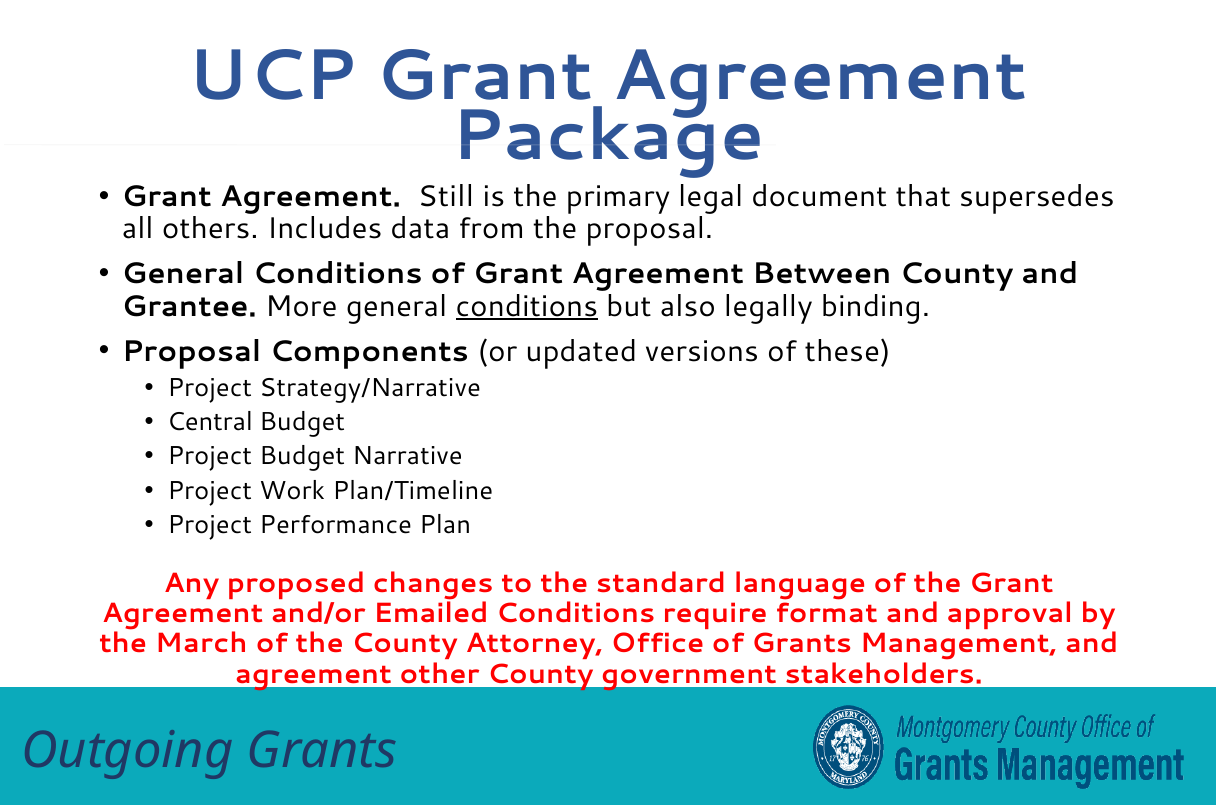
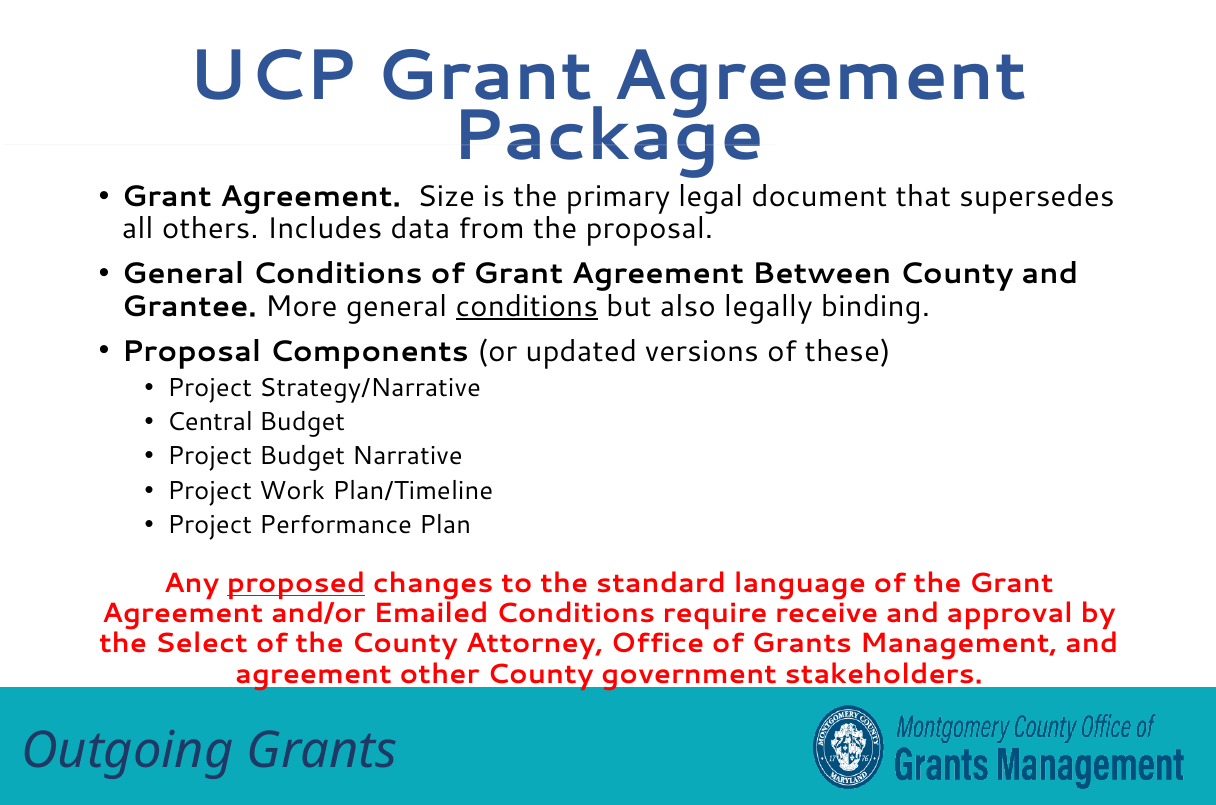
Still: Still -> Size
proposed underline: none -> present
format: format -> receive
March: March -> Select
